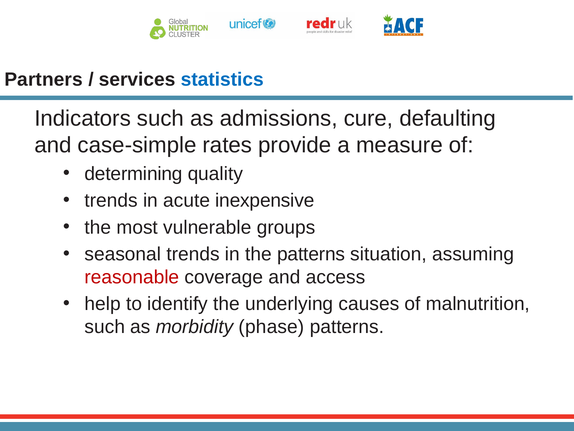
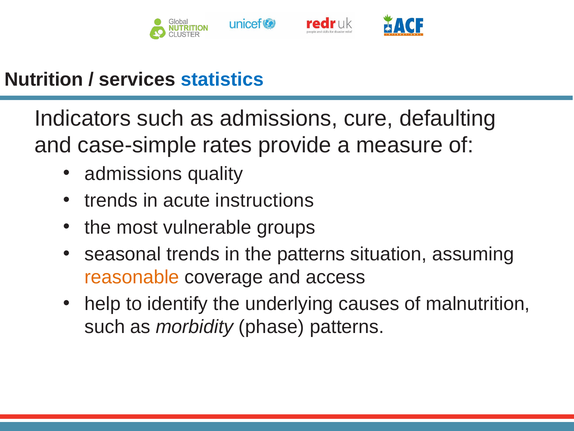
Partners: Partners -> Nutrition
determining at (134, 174): determining -> admissions
inexpensive: inexpensive -> instructions
reasonable colour: red -> orange
